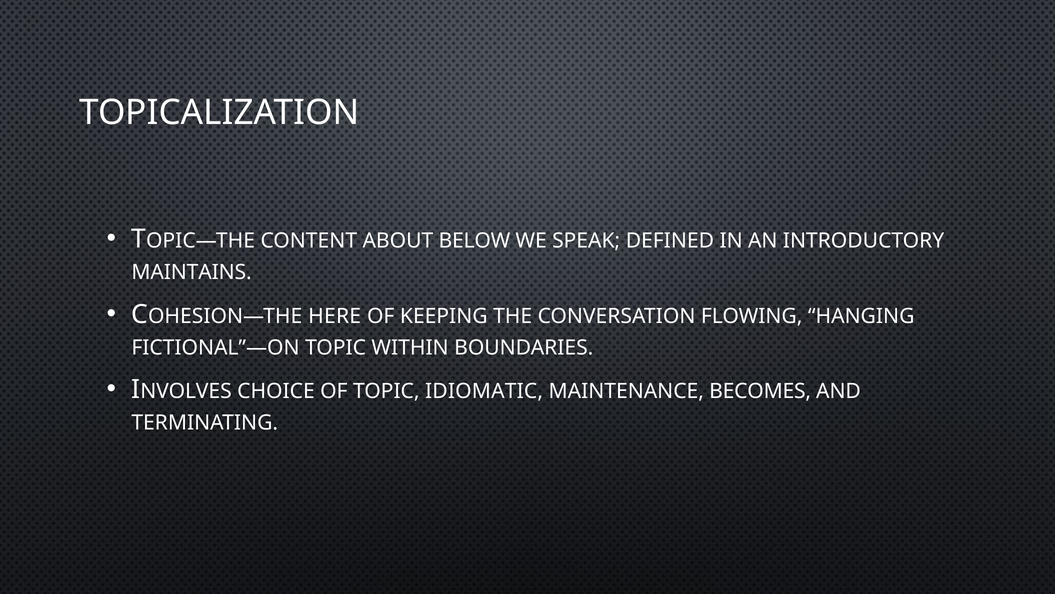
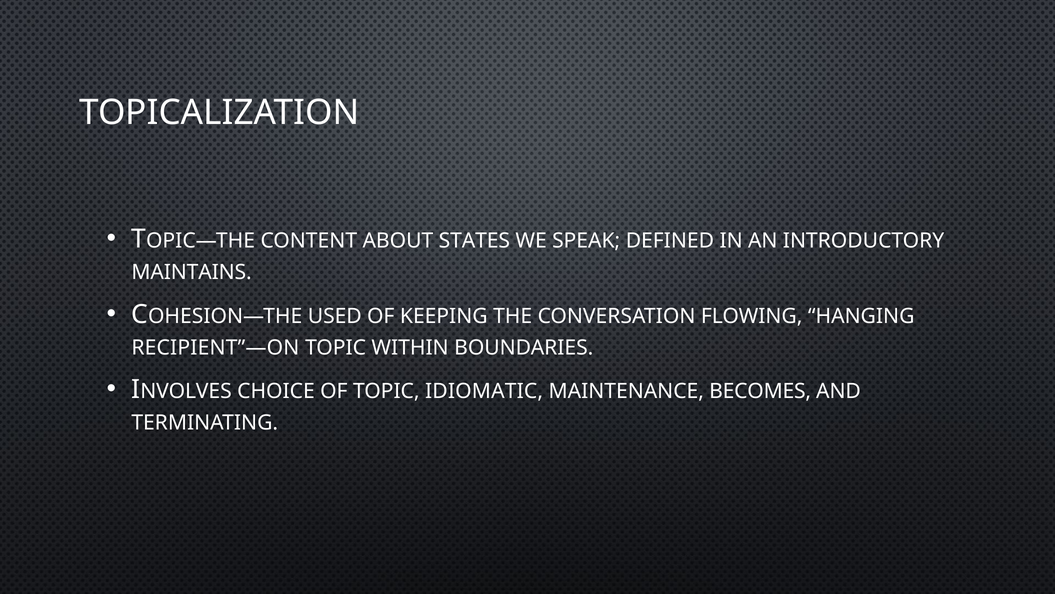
BELOW: BELOW -> STATES
HERE: HERE -> USED
FICTIONAL”—ON: FICTIONAL”—ON -> RECIPIENT”—ON
